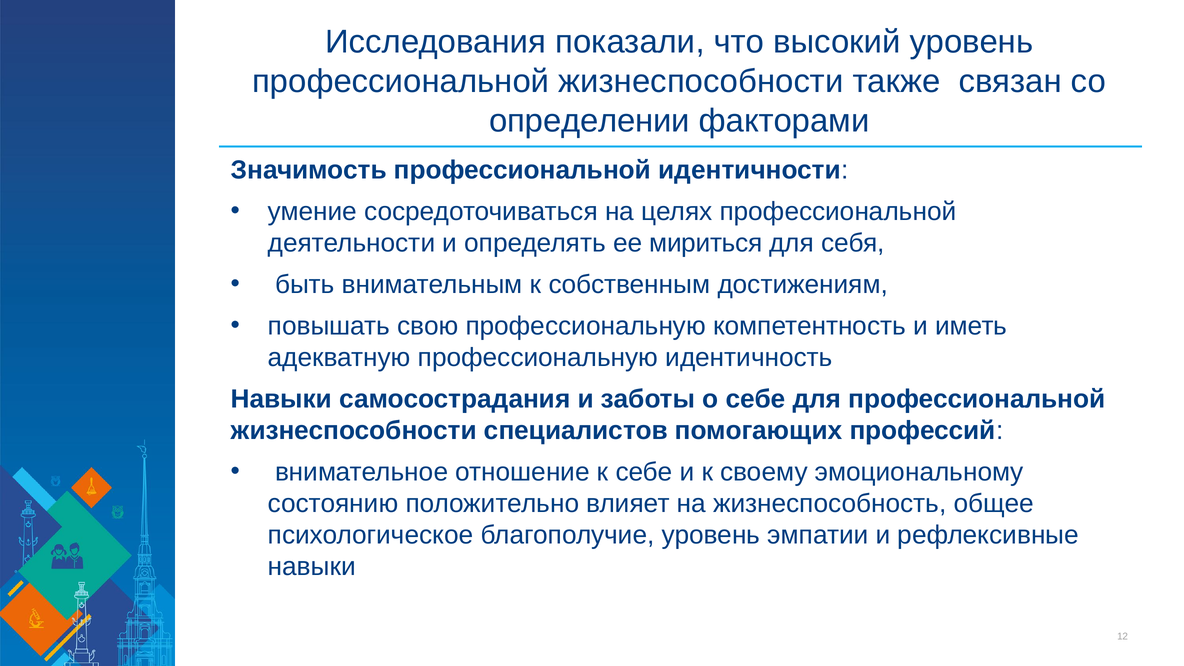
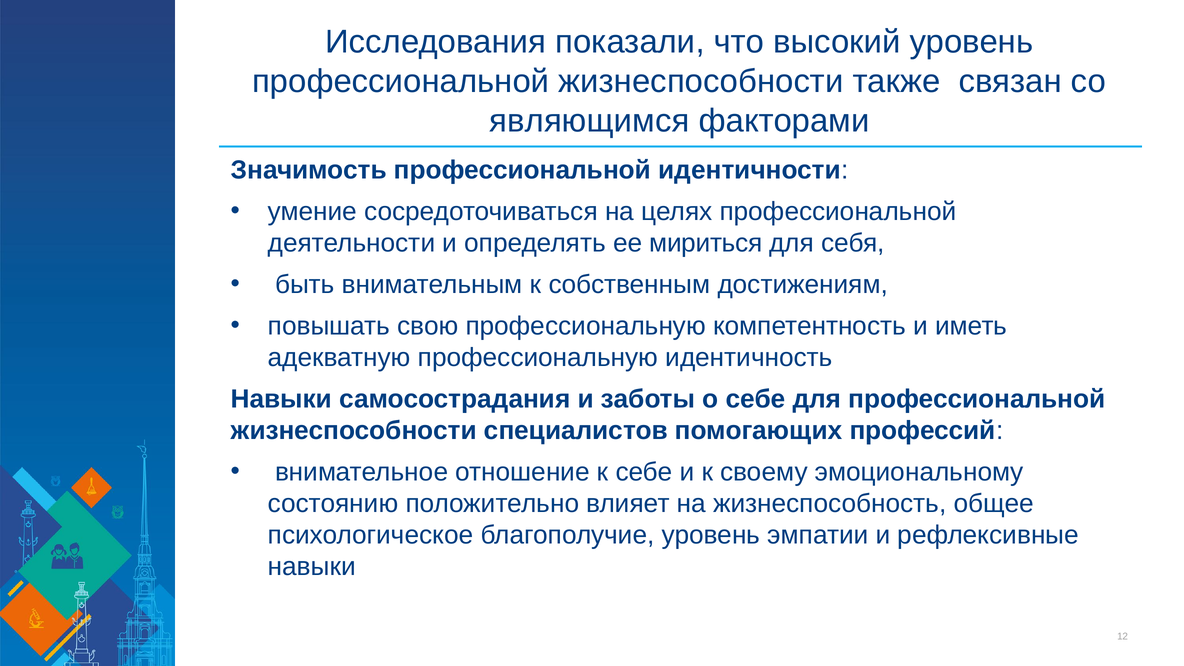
определении: определении -> являющимся
